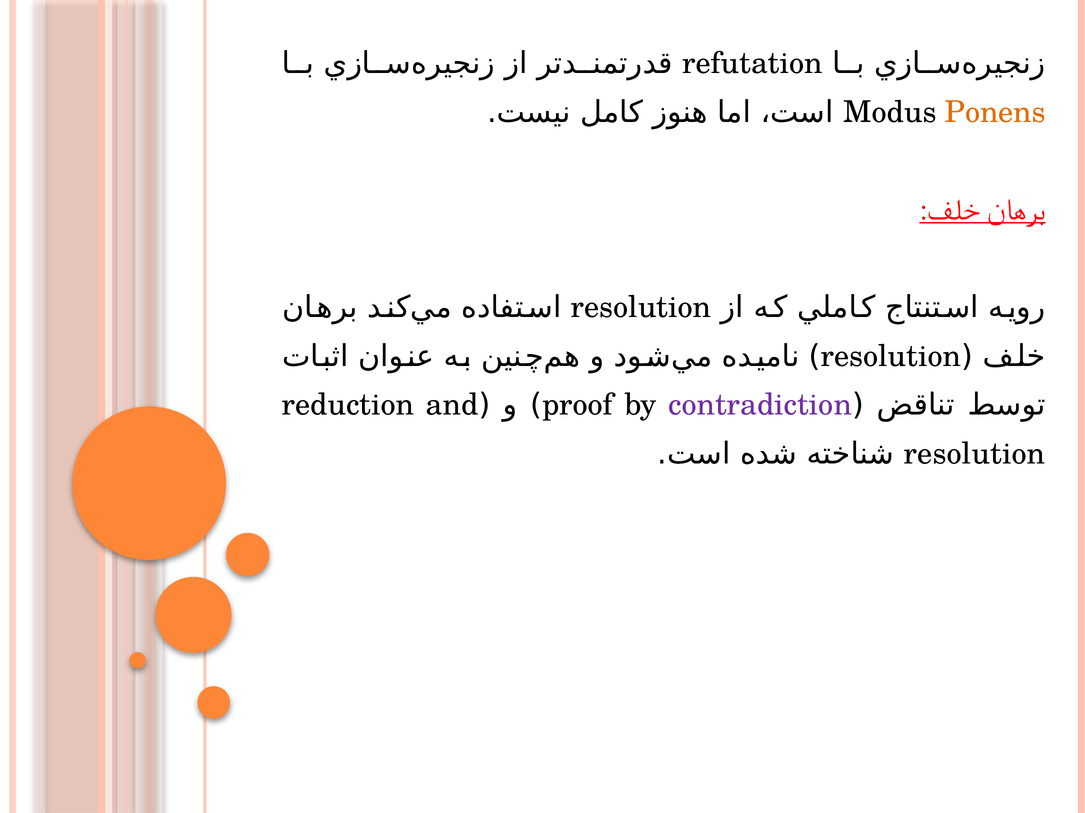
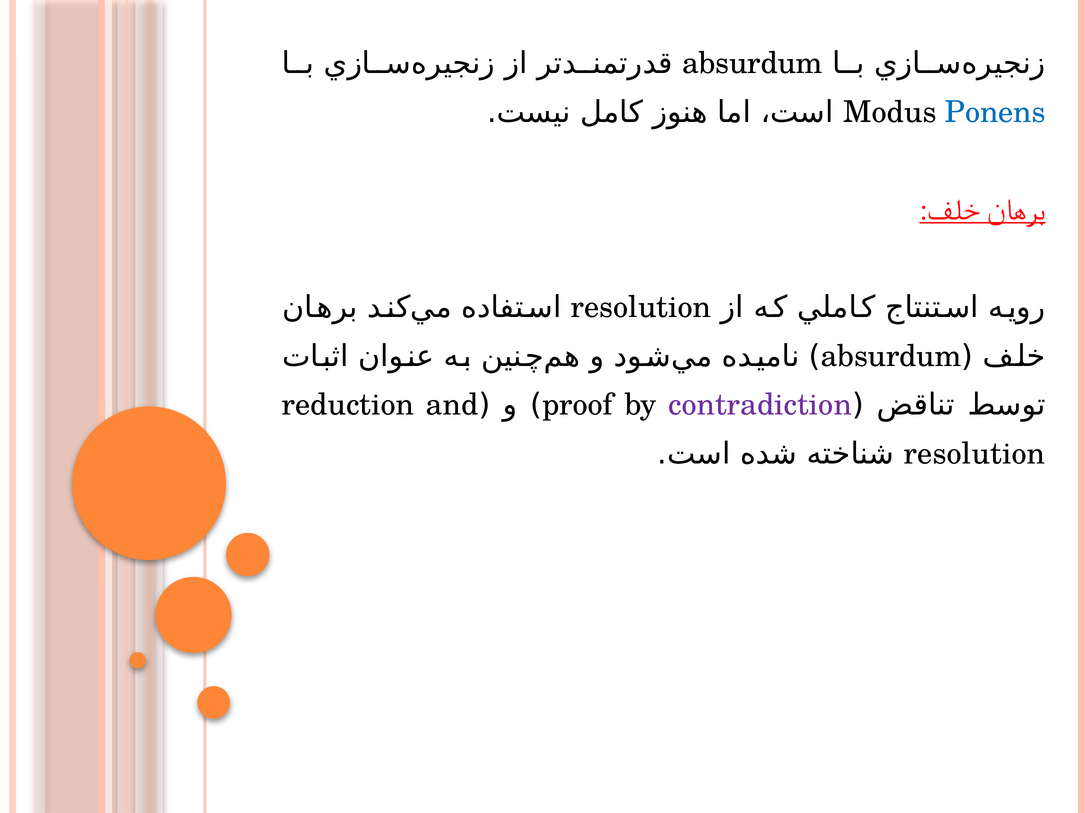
refutation at (752, 64): refutation -> absurdum
Ponens colour: orange -> blue
resolution at (891, 357): resolution -> absurdum
